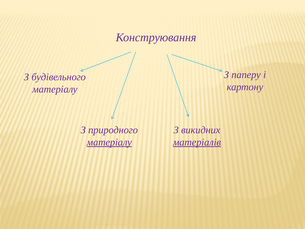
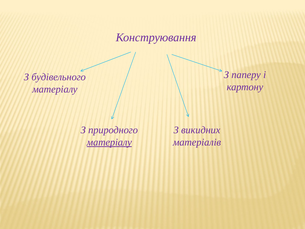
матеріалів underline: present -> none
